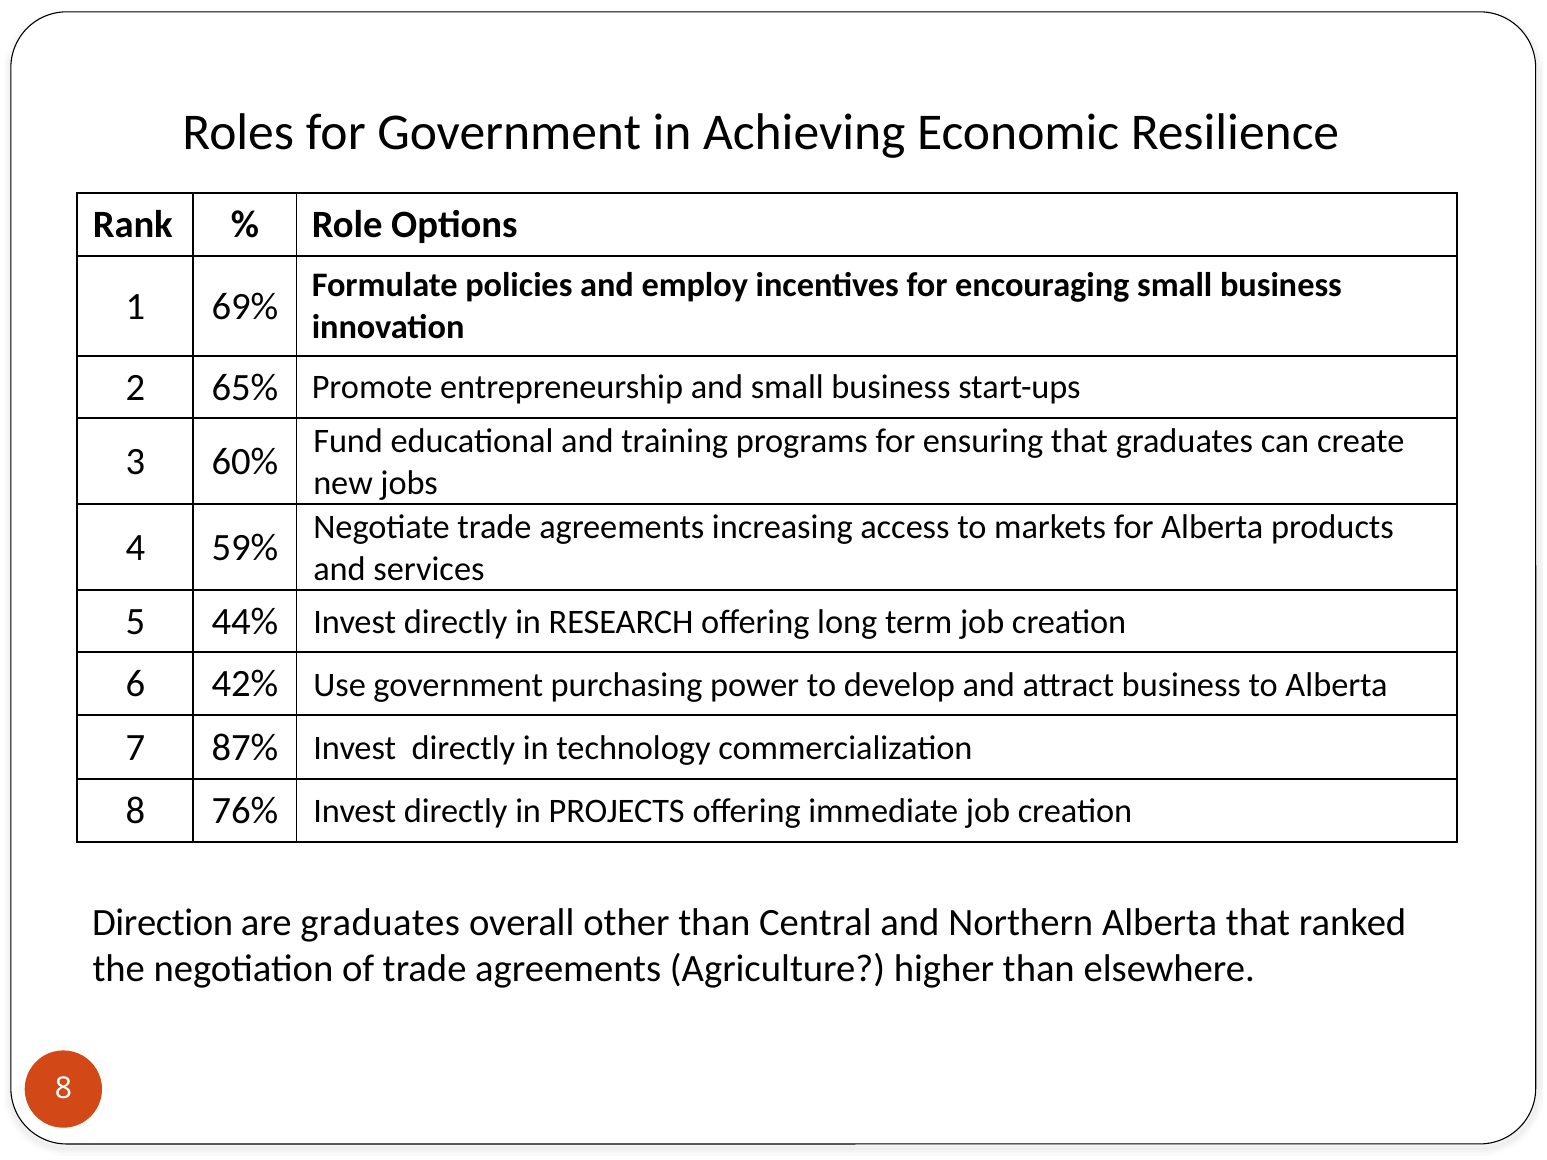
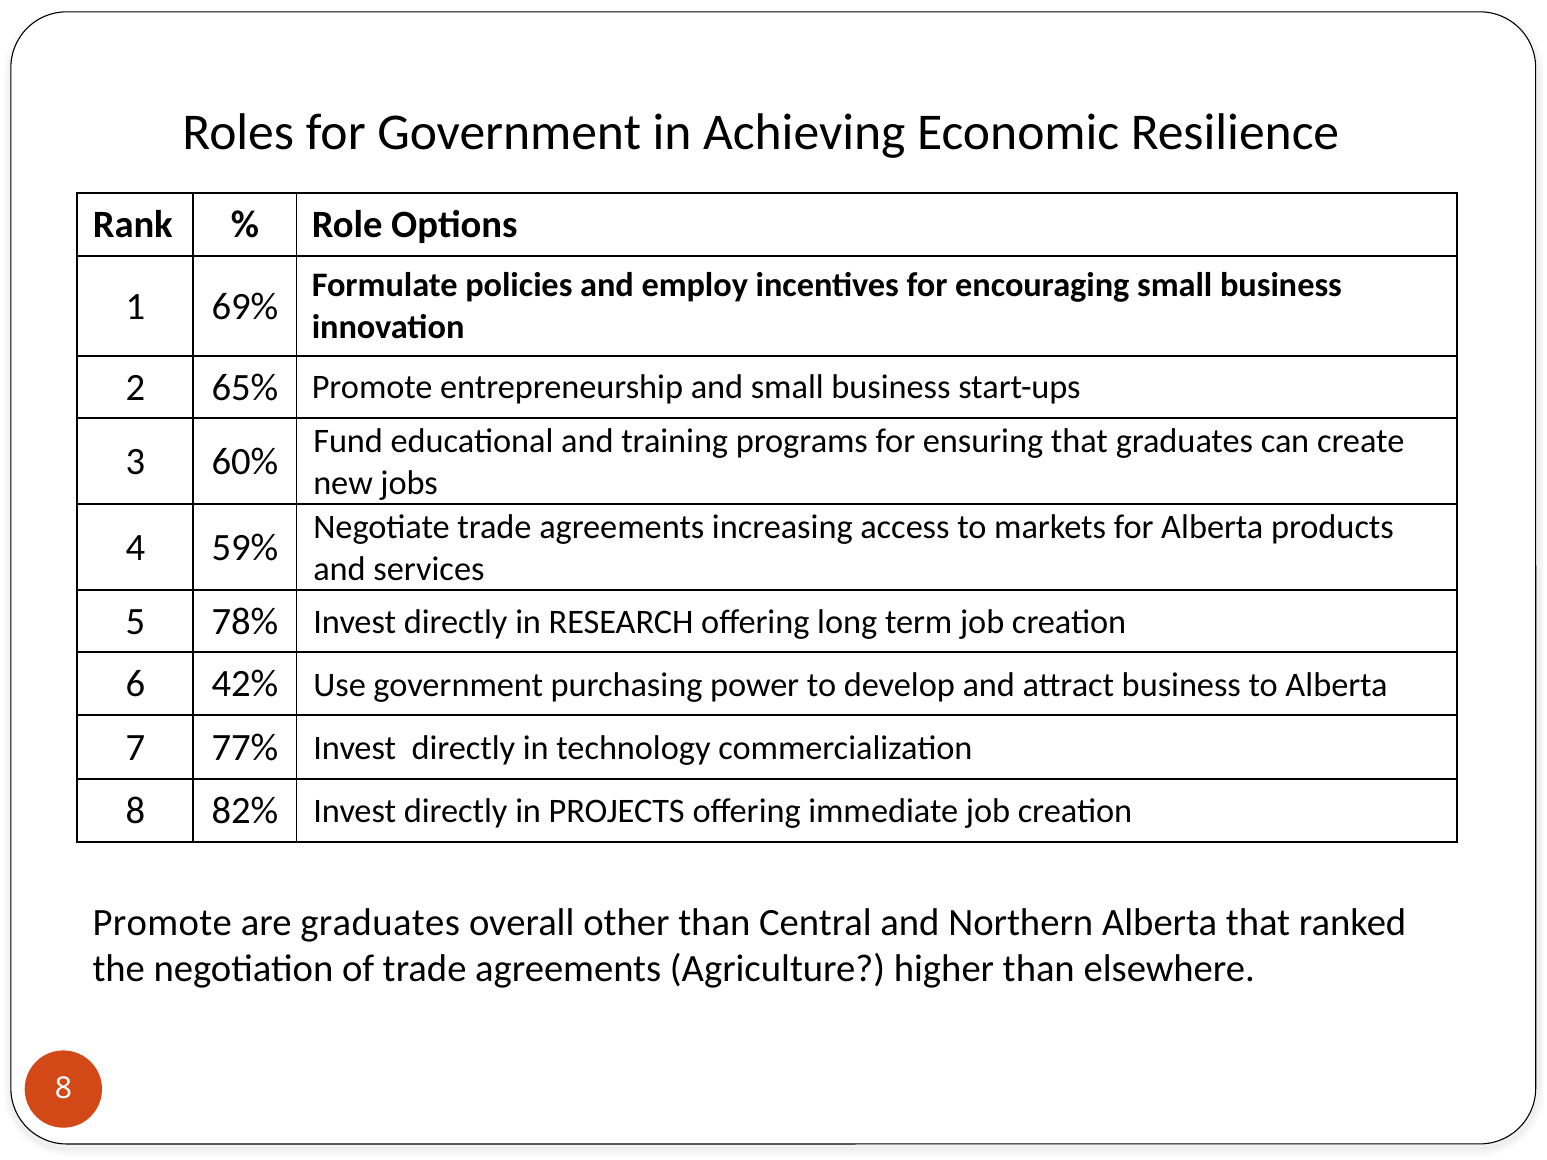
44%: 44% -> 78%
87%: 87% -> 77%
76%: 76% -> 82%
Direction at (163, 923): Direction -> Promote
